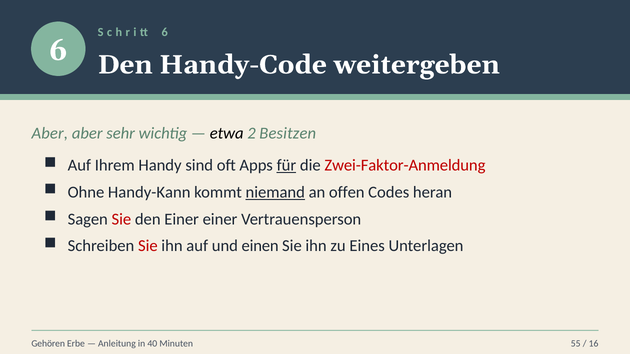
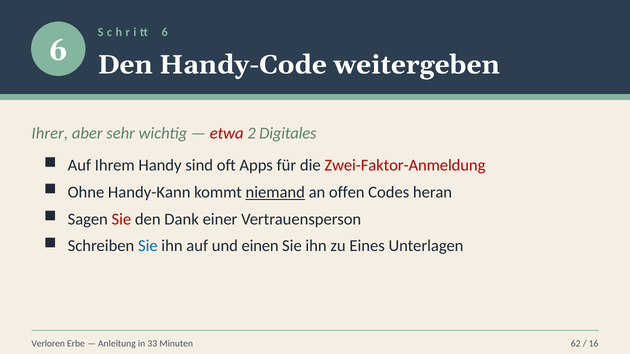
Aber at (50, 133): Aber -> Ihrer
etwa colour: black -> red
Besitzen: Besitzen -> Digitales
für underline: present -> none
den Einer: Einer -> Dank
Sie at (148, 246) colour: red -> blue
Gehören: Gehören -> Verloren
40: 40 -> 33
55: 55 -> 62
